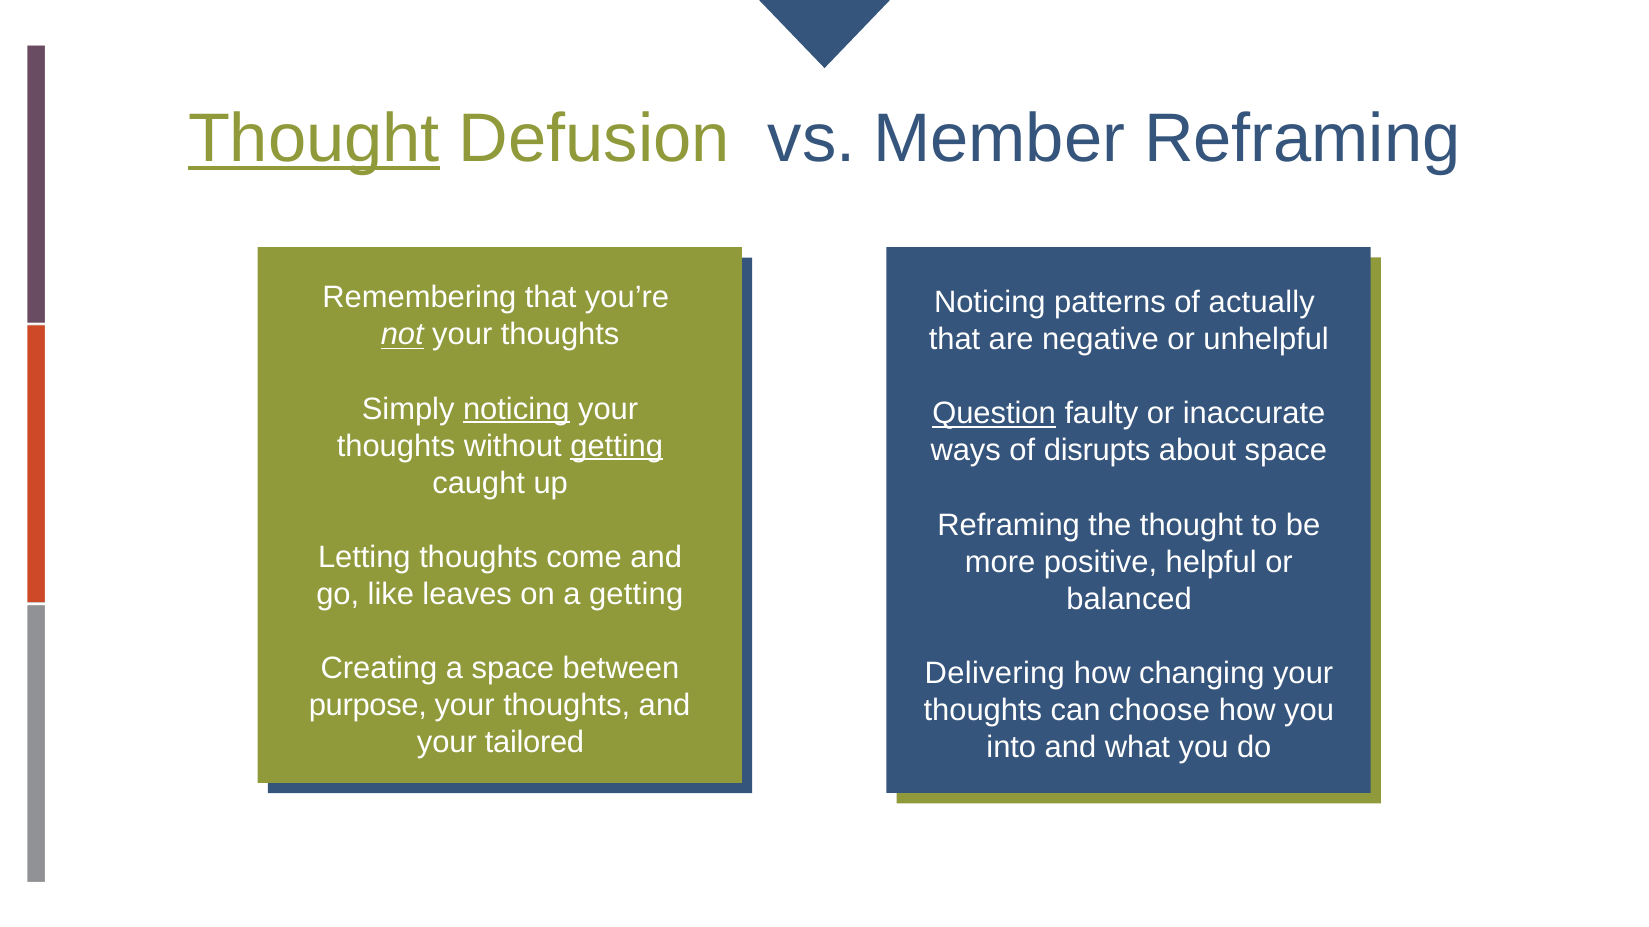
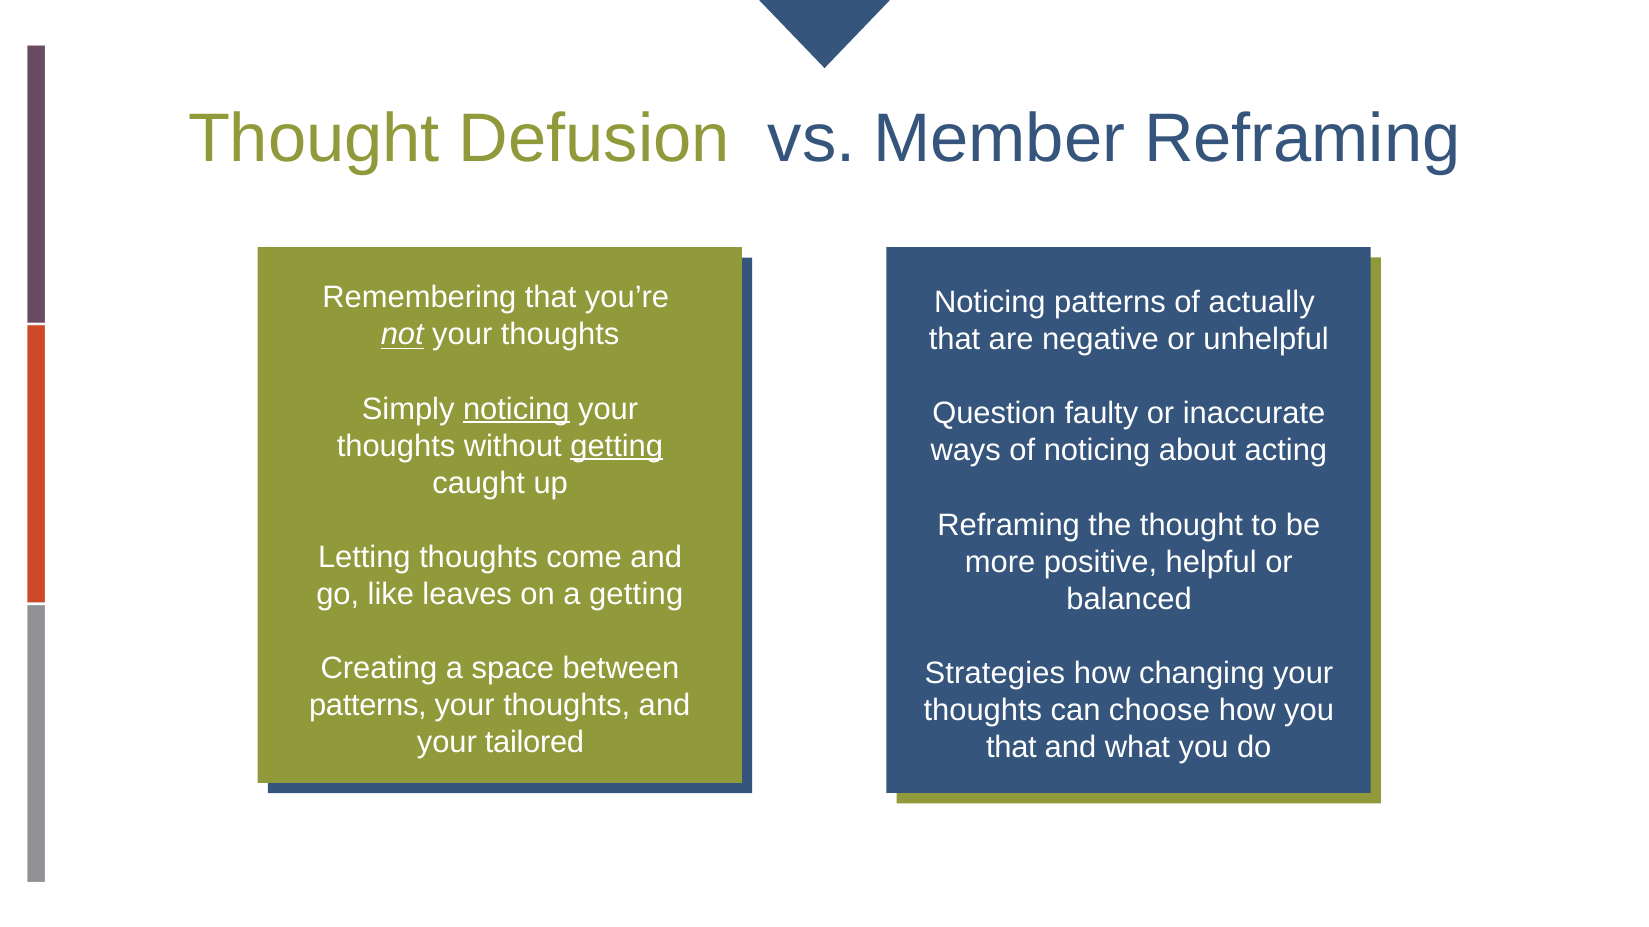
Thought at (314, 139) underline: present -> none
Question underline: present -> none
of disrupts: disrupts -> noticing
about space: space -> acting
Delivering: Delivering -> Strategies
purpose at (368, 706): purpose -> patterns
into at (1011, 748): into -> that
